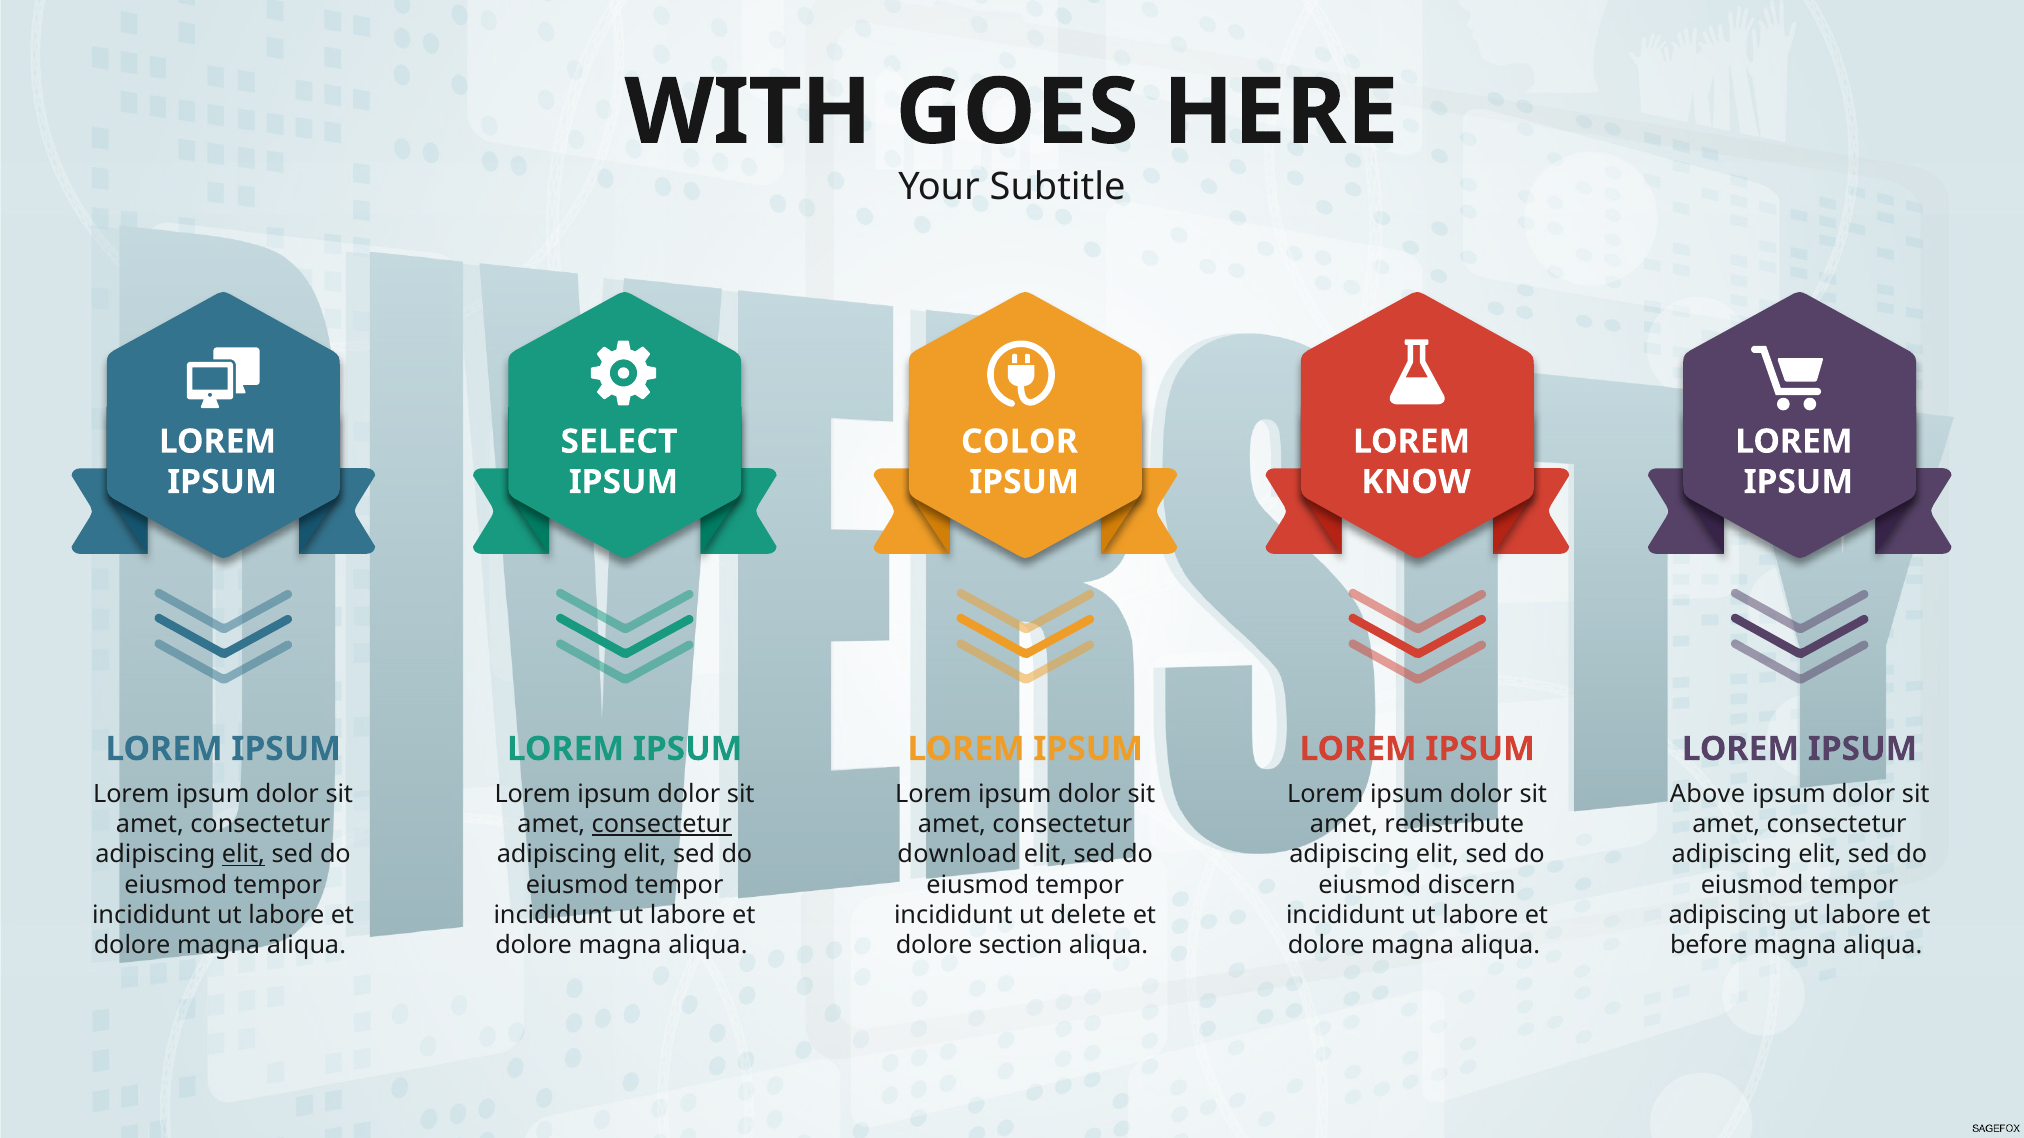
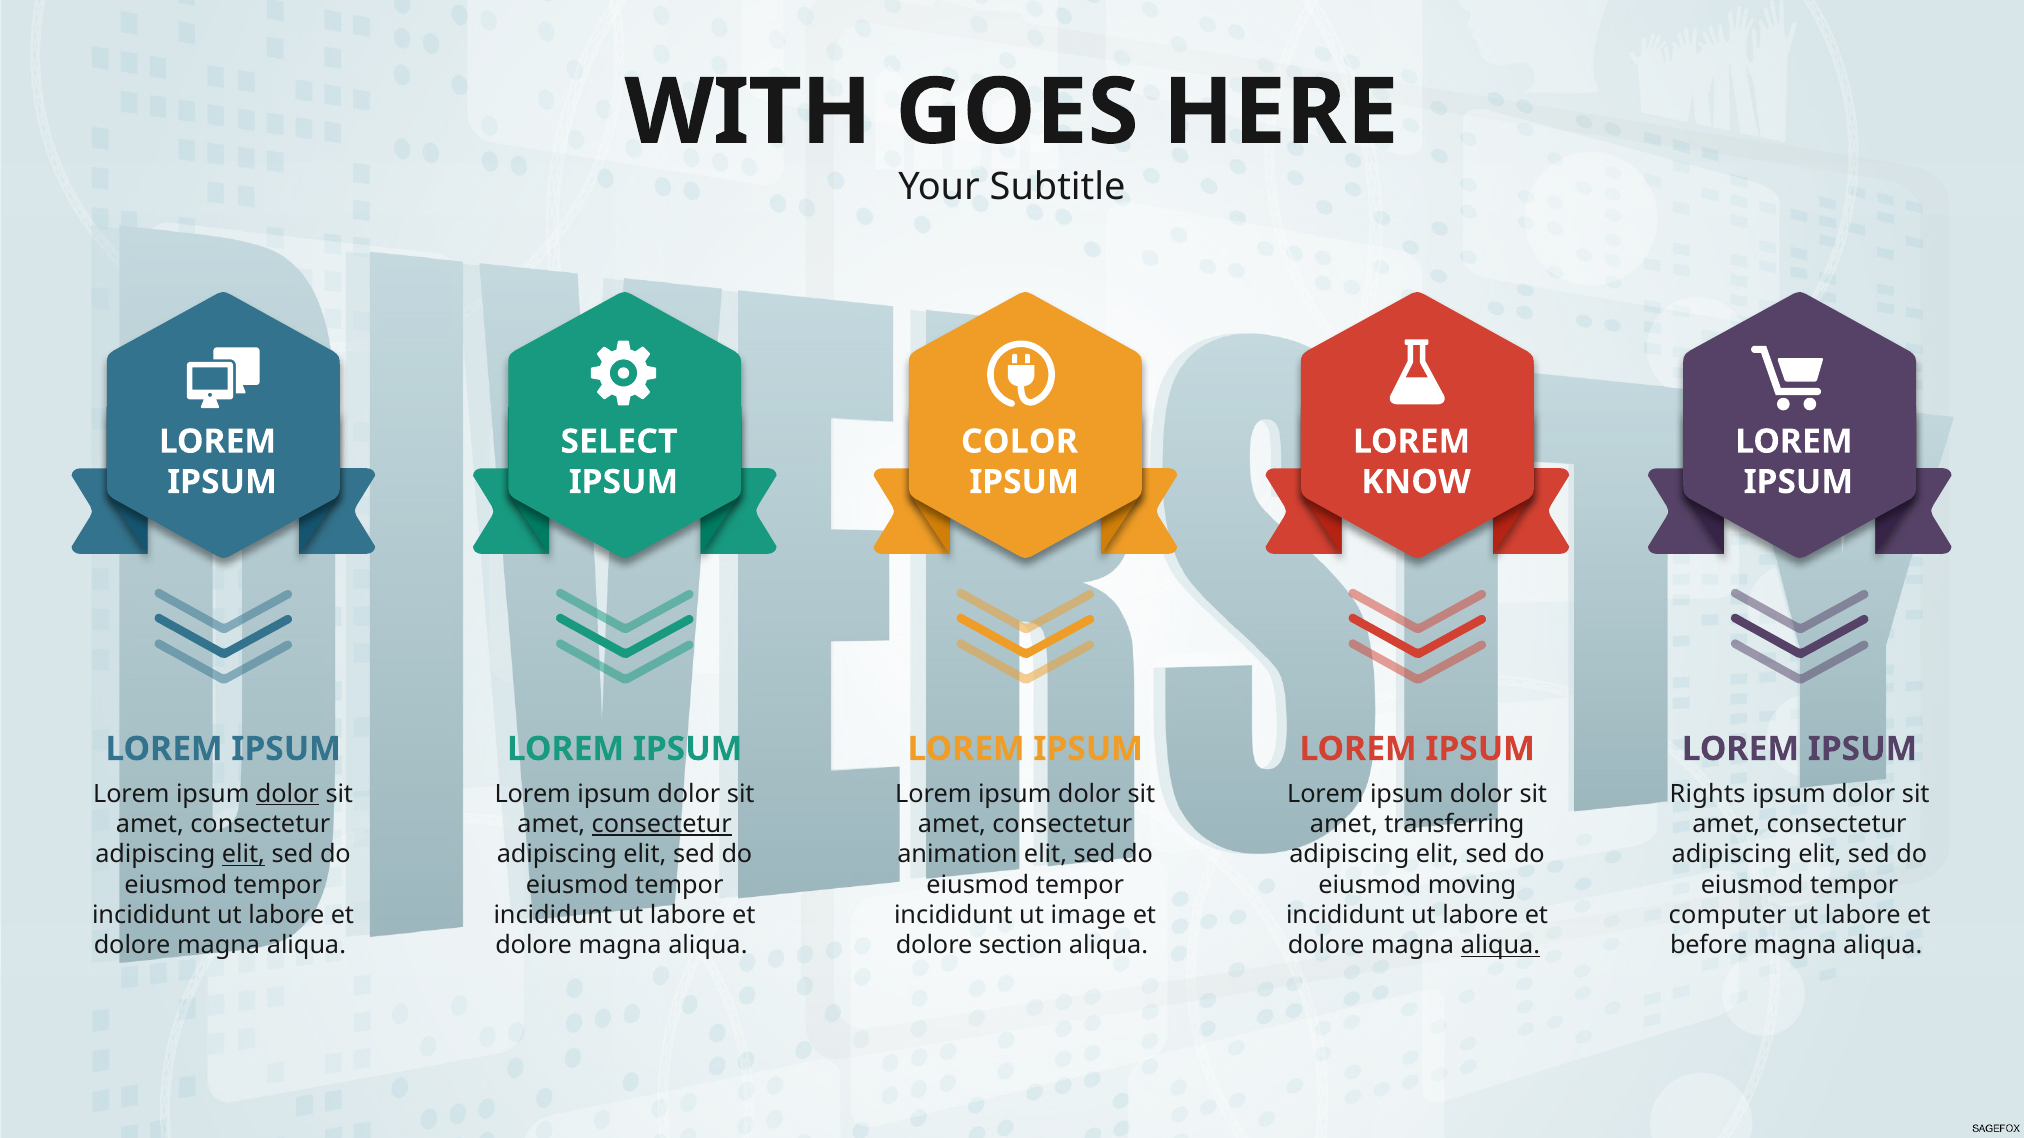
dolor at (287, 794) underline: none -> present
Above: Above -> Rights
redistribute: redistribute -> transferring
download: download -> animation
discern: discern -> moving
delete: delete -> image
adipiscing at (1728, 916): adipiscing -> computer
aliqua at (1501, 946) underline: none -> present
